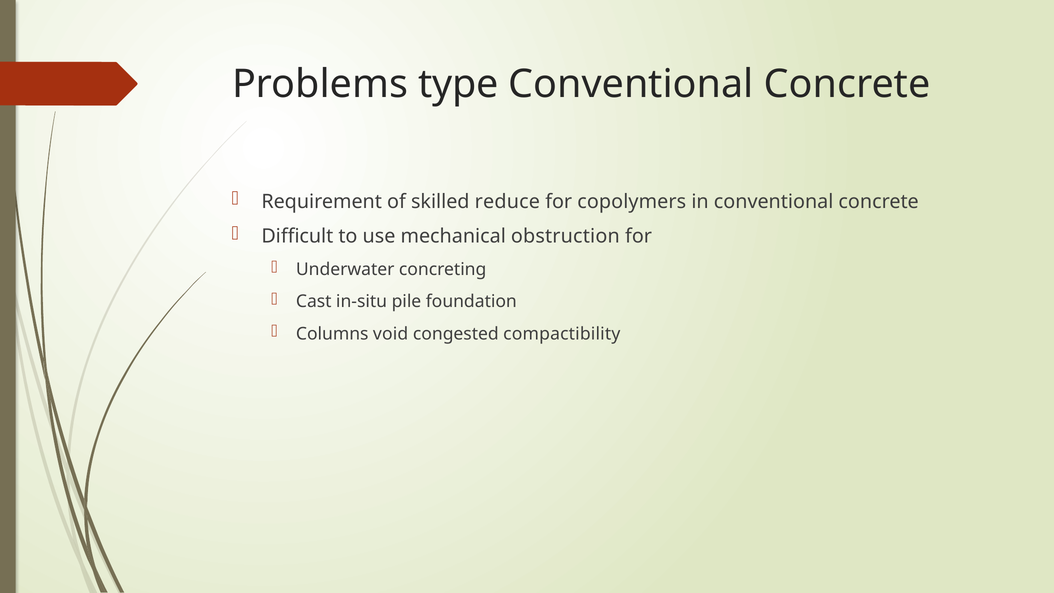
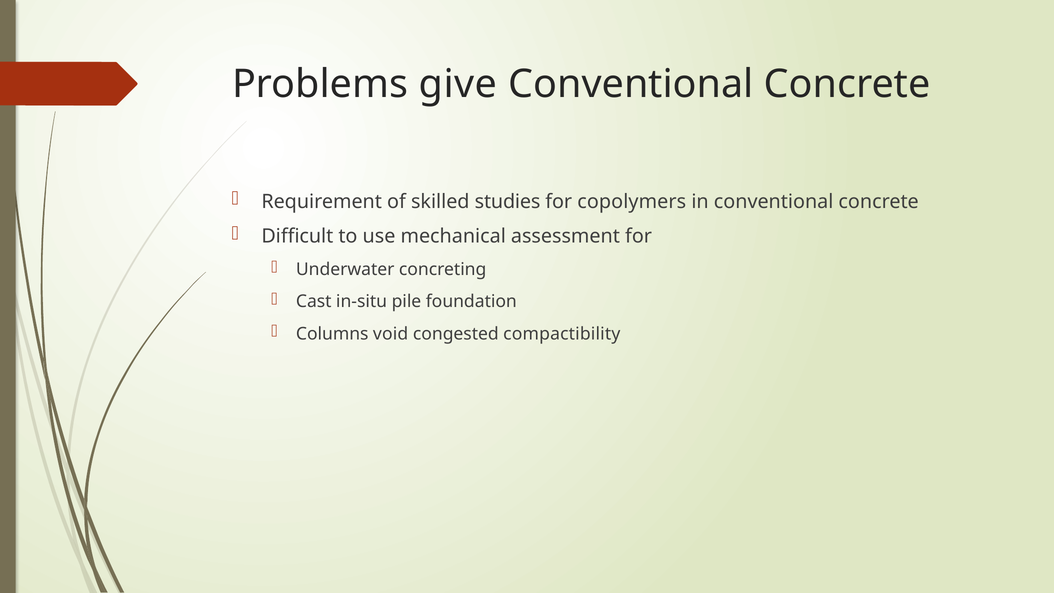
type: type -> give
reduce: reduce -> studies
obstruction: obstruction -> assessment
